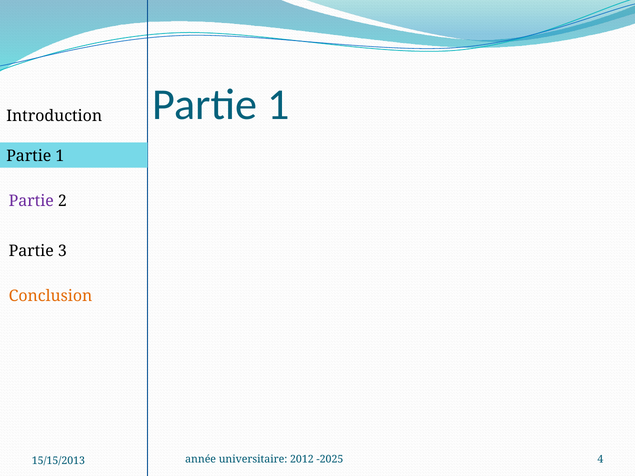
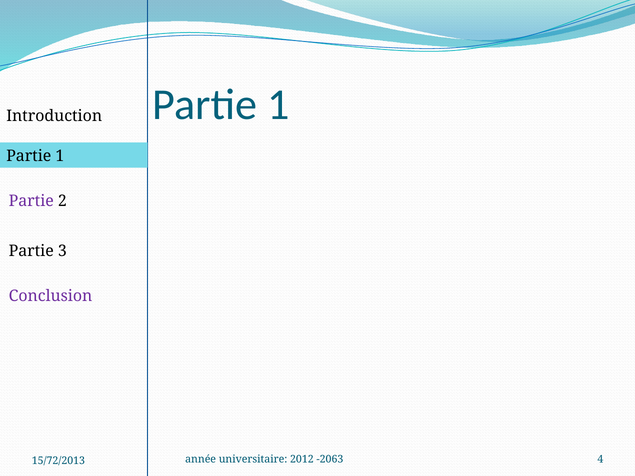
Conclusion colour: orange -> purple
-2025: -2025 -> -2063
15/15/2013: 15/15/2013 -> 15/72/2013
